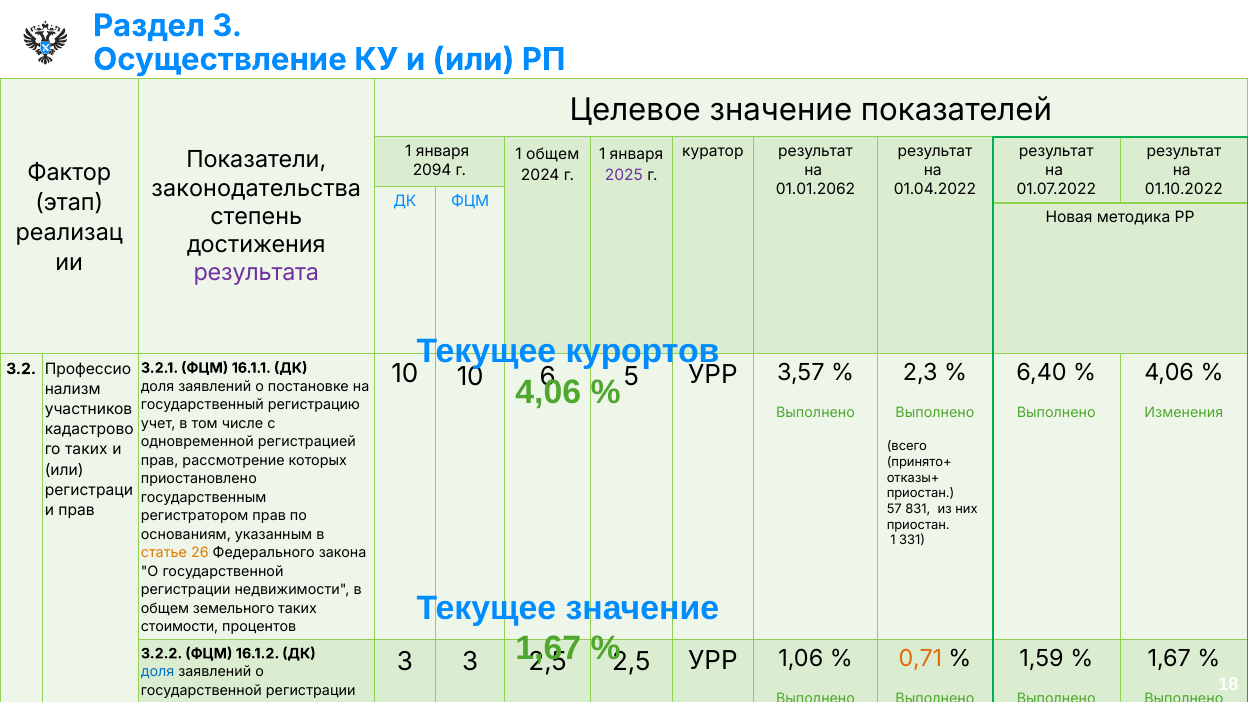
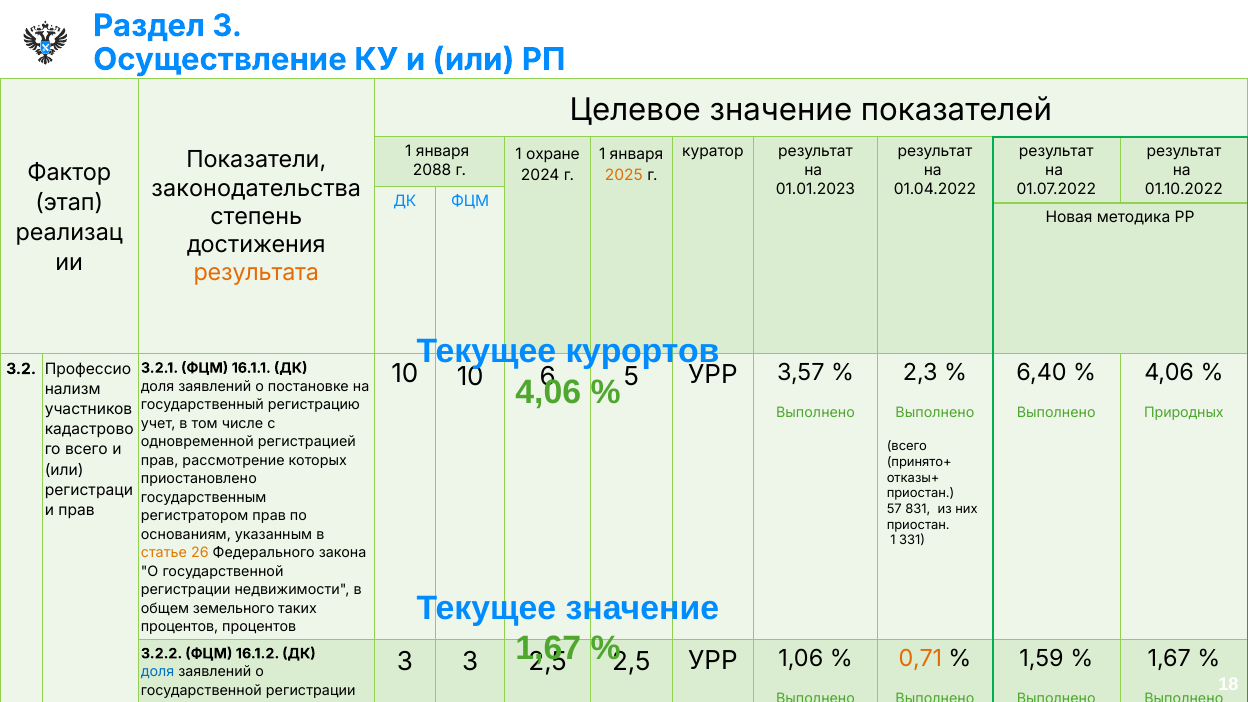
1 общем: общем -> охране
2094: 2094 -> 2088
2025 colour: purple -> orange
01.01.2062: 01.01.2062 -> 01.01.2023
результата colour: purple -> orange
Изменения: Изменения -> Природных
таких at (86, 450): таких -> всего
стоимости at (180, 627): стоимости -> процентов
